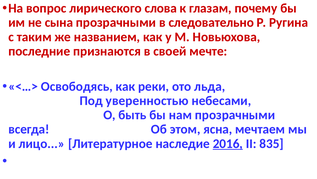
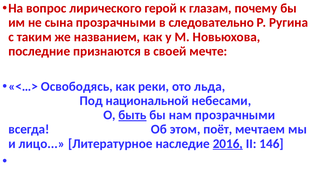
слова: слова -> герой
уверенностью: уверенностью -> национальной
быть underline: none -> present
ясна: ясна -> поёт
835: 835 -> 146
